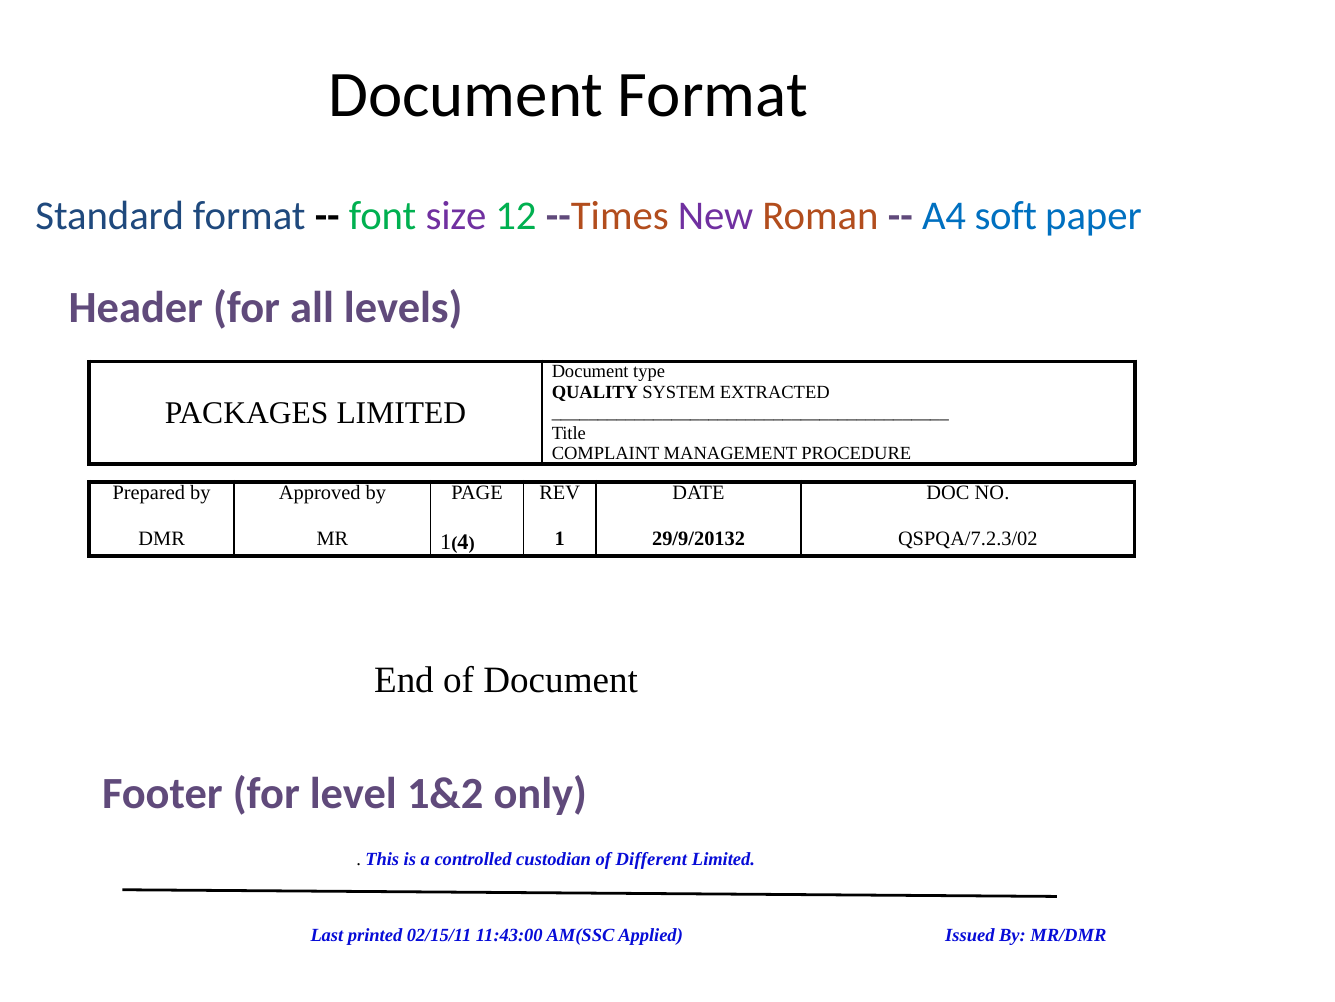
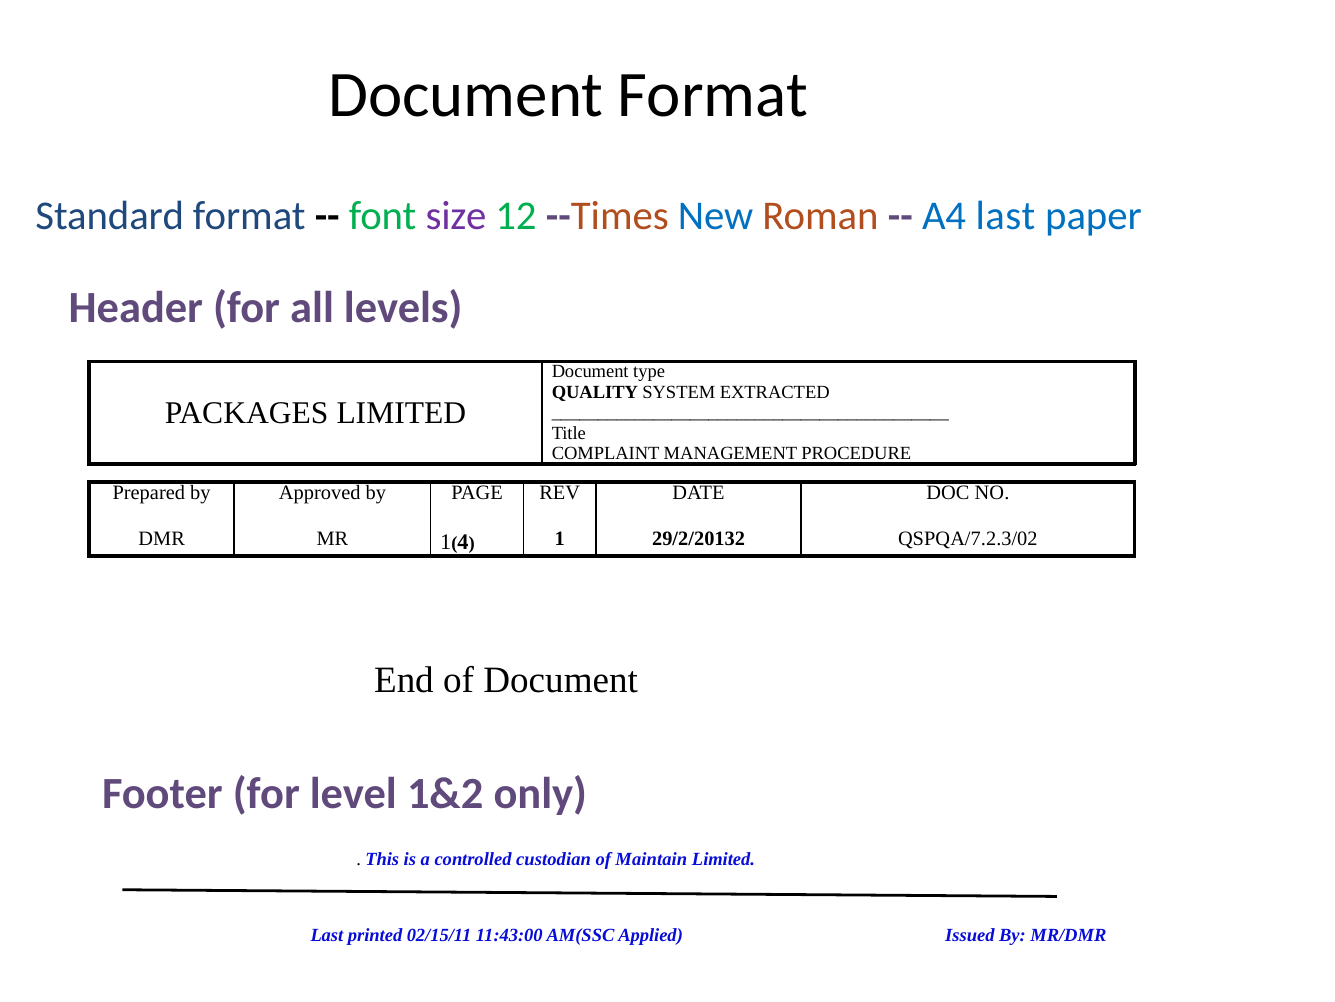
New colour: purple -> blue
A4 soft: soft -> last
29/9/20132: 29/9/20132 -> 29/2/20132
Different: Different -> Maintain
